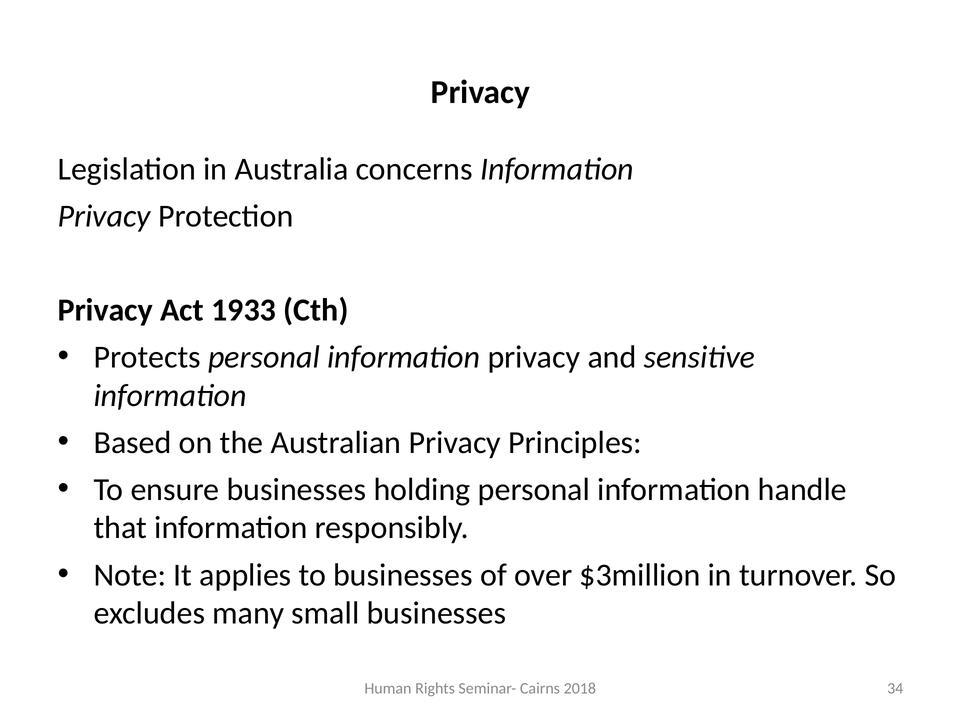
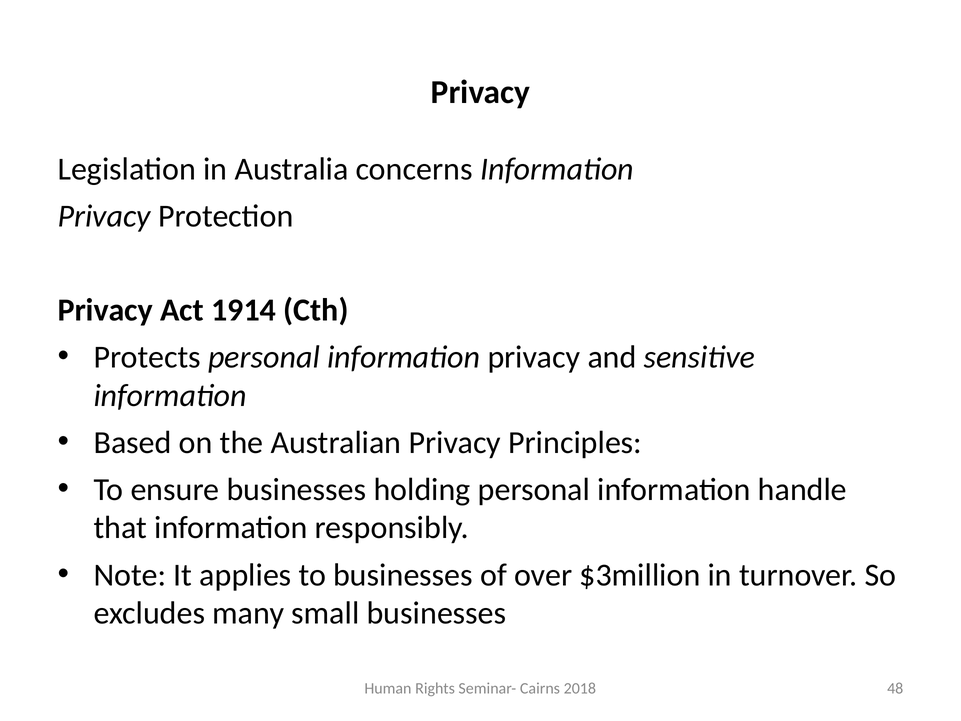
1933: 1933 -> 1914
34: 34 -> 48
